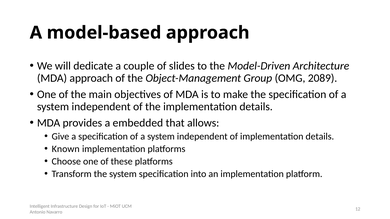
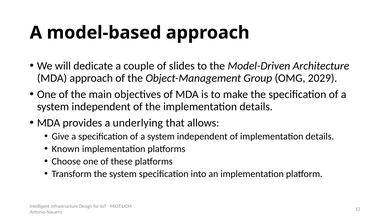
2089: 2089 -> 2029
embedded: embedded -> underlying
